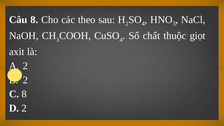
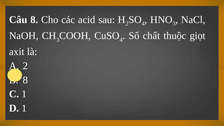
theo: theo -> acid
2 at (25, 80): 2 -> 8
C 8: 8 -> 1
D 2: 2 -> 1
